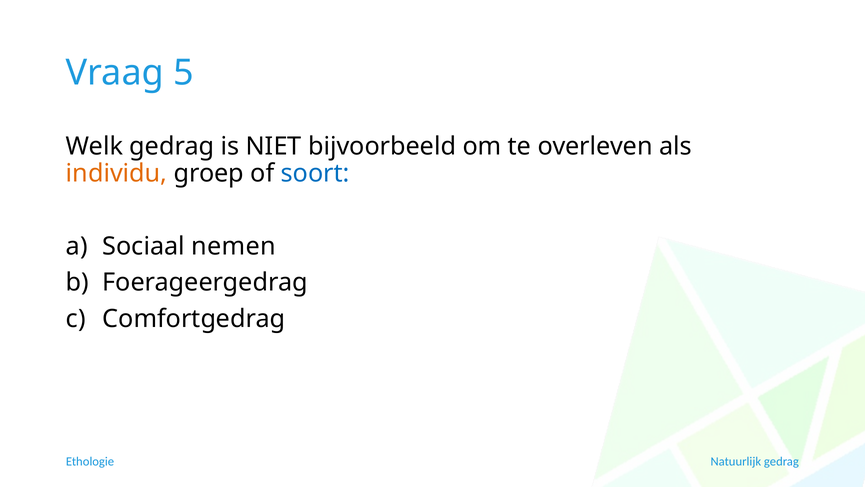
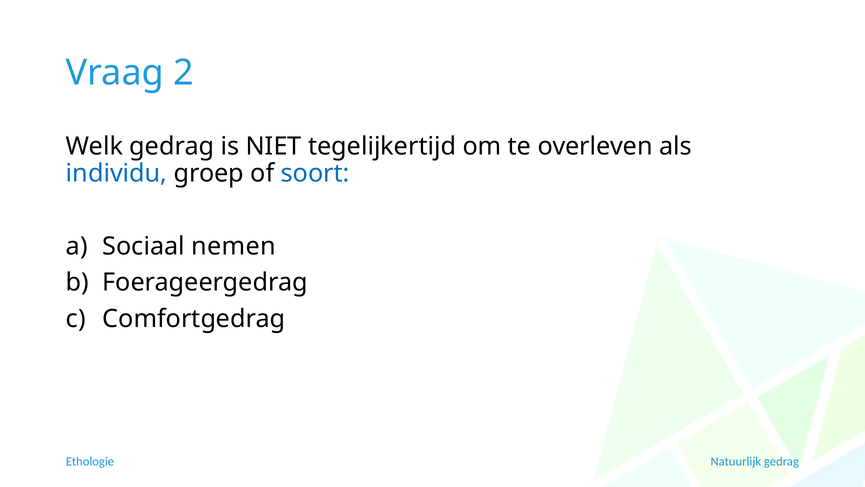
5: 5 -> 2
bijvoorbeeld: bijvoorbeeld -> tegelijkertijd
individu colour: orange -> blue
